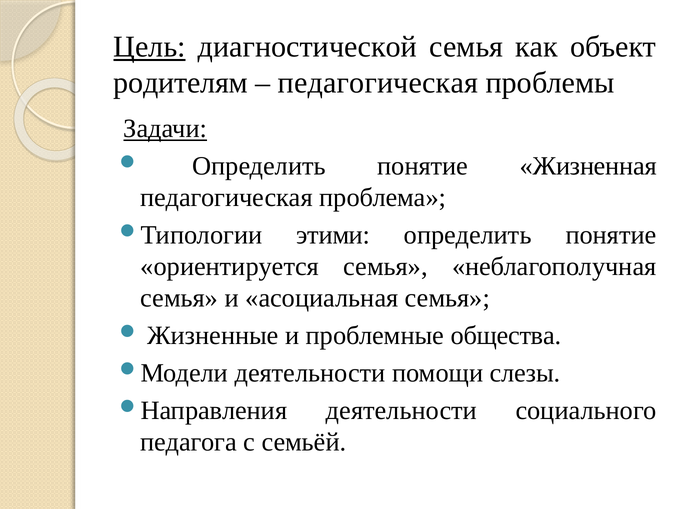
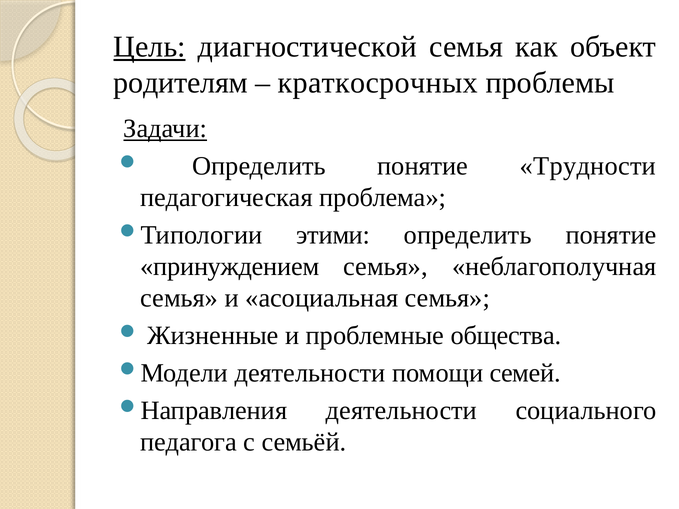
педагогическая at (378, 83): педагогическая -> краткосрочных
Жизненная: Жизненная -> Трудности
ориентируется: ориентируется -> принуждением
слезы: слезы -> семей
